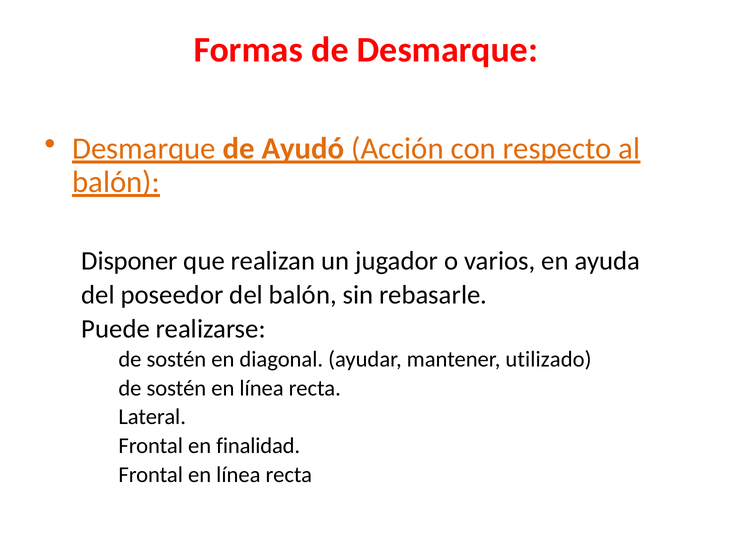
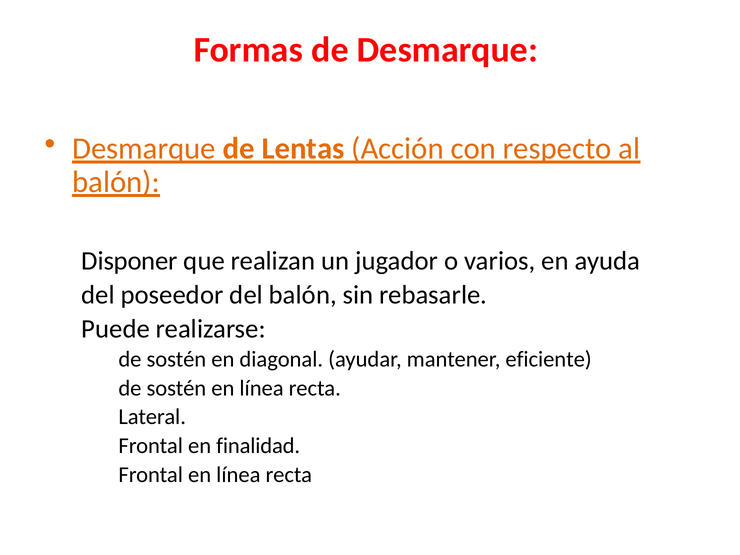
Ayudó: Ayudó -> Lentas
utilizado: utilizado -> eficiente
